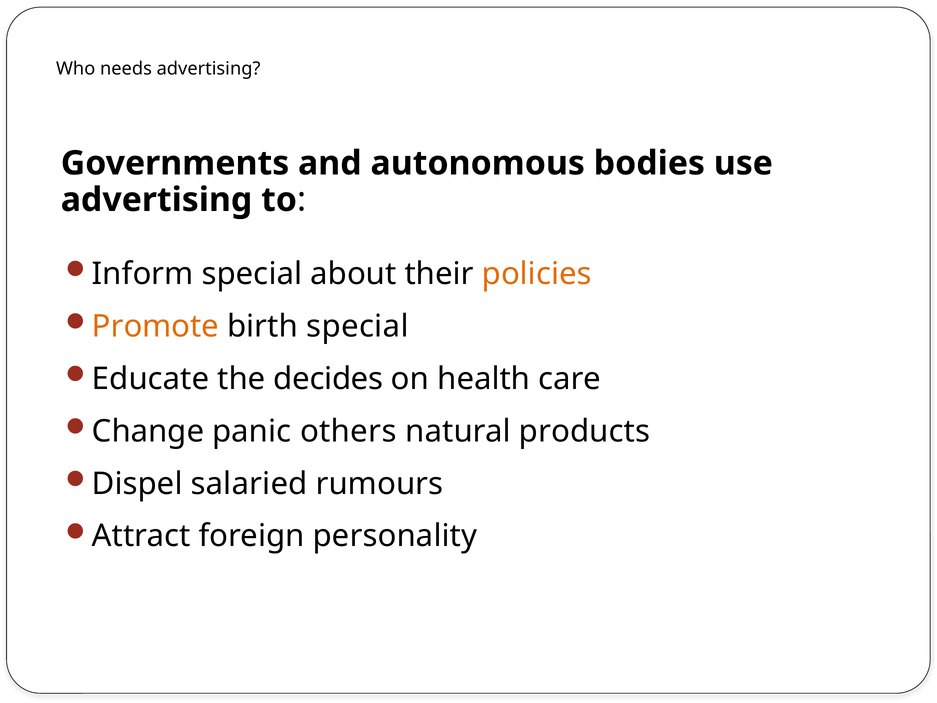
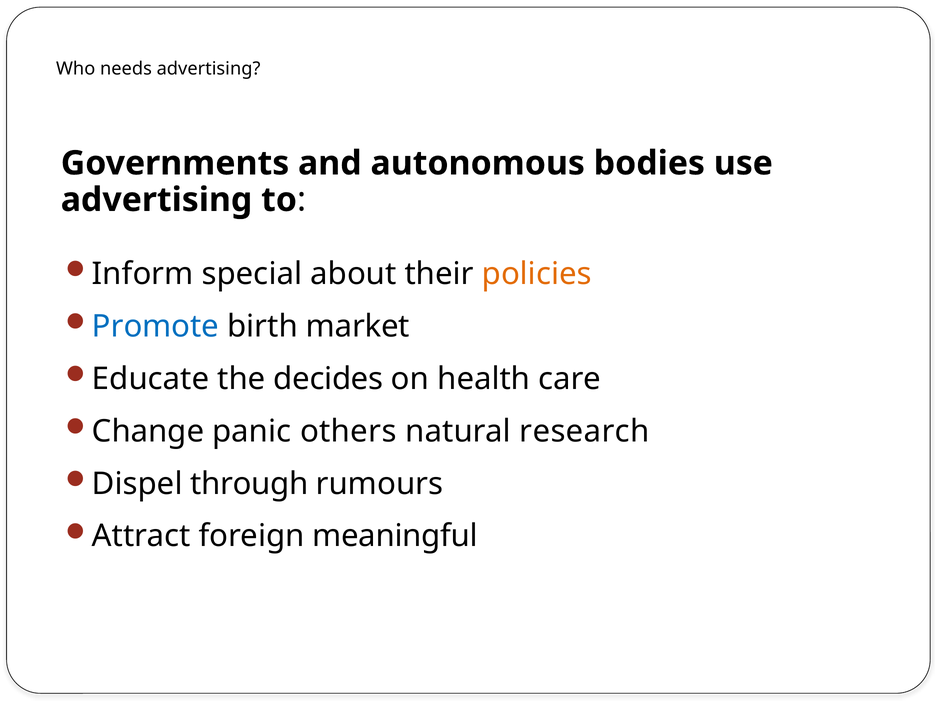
Promote colour: orange -> blue
birth special: special -> market
products: products -> research
salaried: salaried -> through
personality: personality -> meaningful
